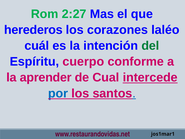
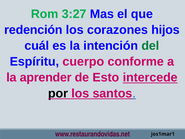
2:27: 2:27 -> 3:27
herederos: herederos -> redención
laléo: laléo -> hijos
Cual: Cual -> Esto
por colour: blue -> black
